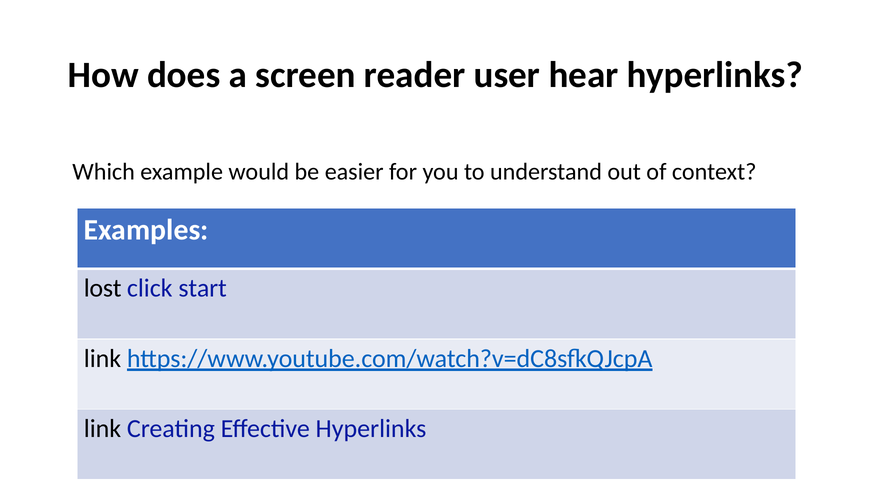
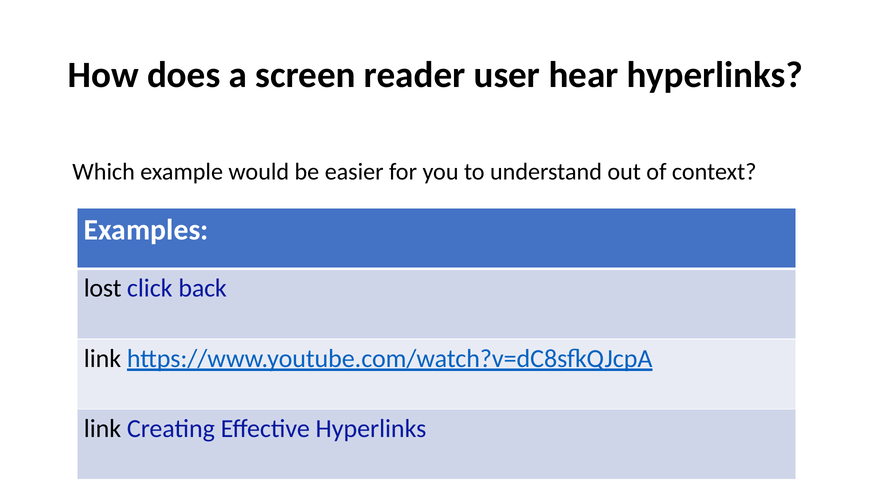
start: start -> back
